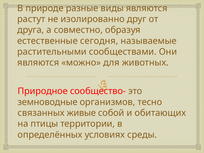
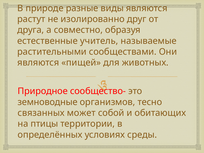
сегодня: сегодня -> учитель
можно: можно -> пищей
живые: живые -> может
